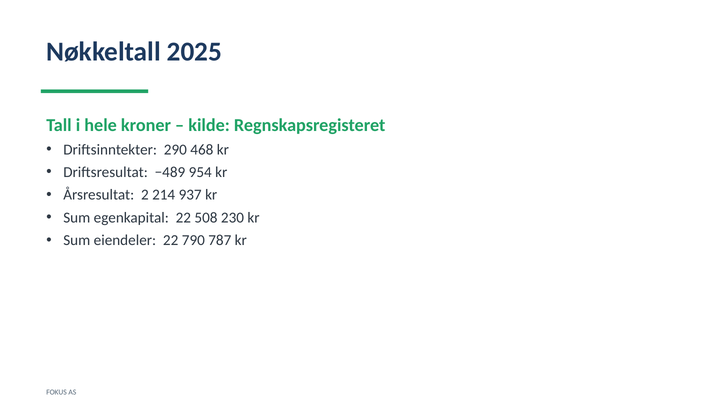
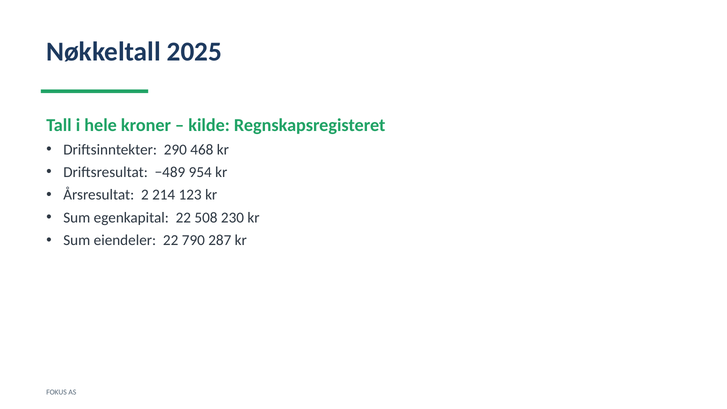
937: 937 -> 123
787: 787 -> 287
